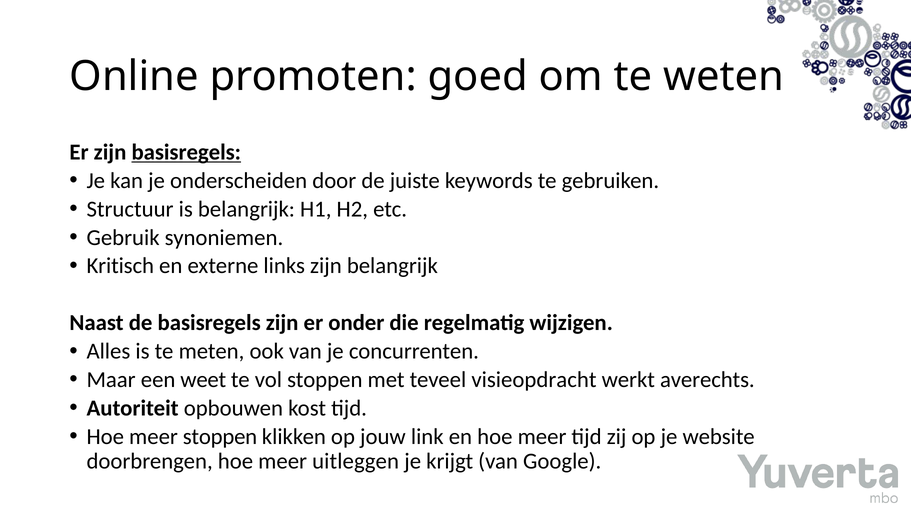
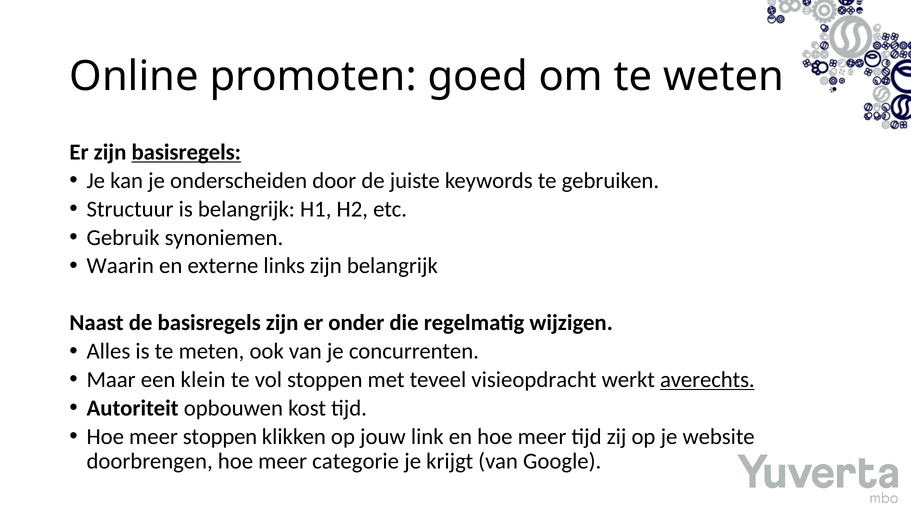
Kritisch: Kritisch -> Waarin
weet: weet -> klein
averechts underline: none -> present
uitleggen: uitleggen -> categorie
